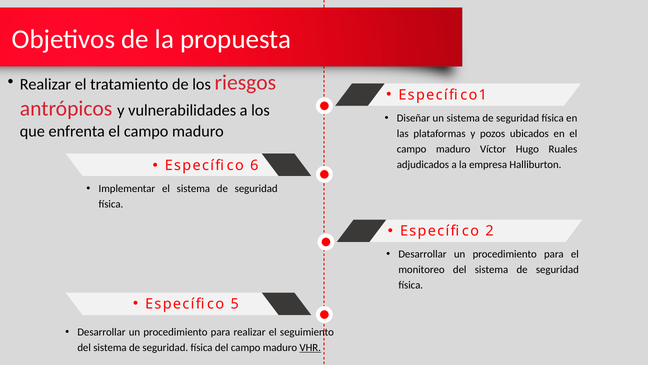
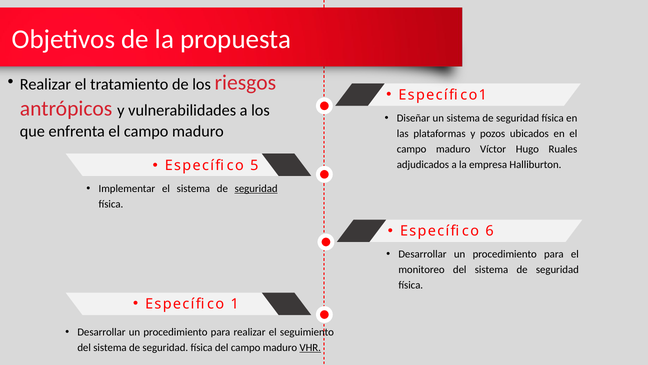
6: 6 -> 5
seguridad at (256, 188) underline: none -> present
2: 2 -> 6
5: 5 -> 1
